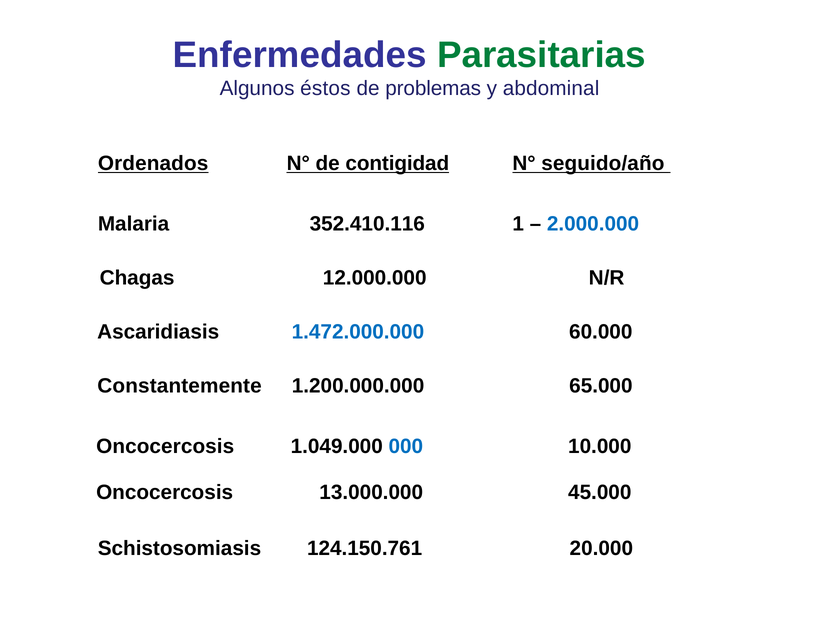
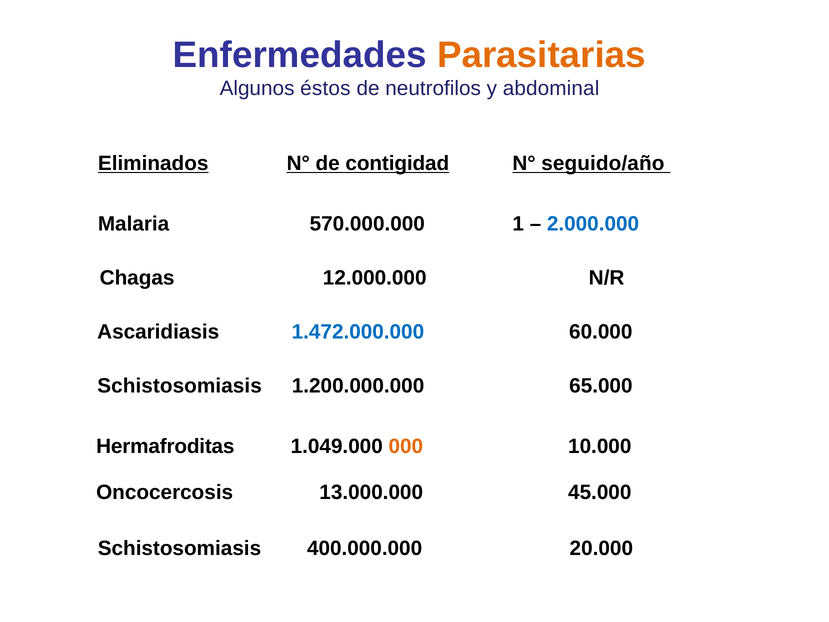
Parasitarias colour: green -> orange
problemas: problemas -> neutrofilos
Ordenados: Ordenados -> Eliminados
352.410.116: 352.410.116 -> 570.000.000
Constantemente at (180, 386): Constantemente -> Schistosomiasis
Oncocercosis at (165, 446): Oncocercosis -> Hermafroditas
000 colour: blue -> orange
124.150.761: 124.150.761 -> 400.000.000
